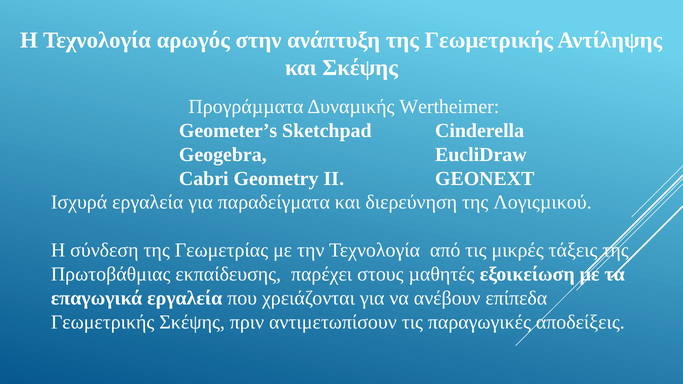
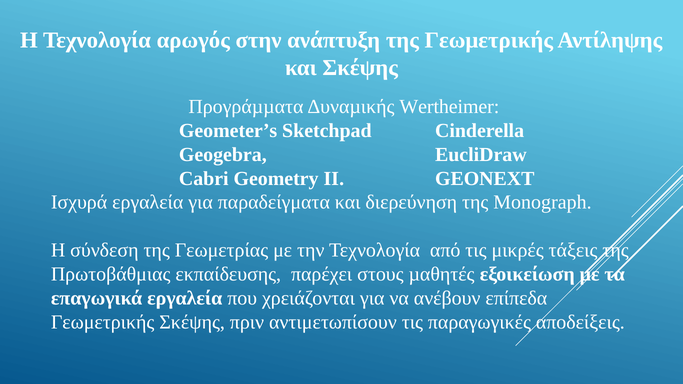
Λογιςµικού: Λογιςµικού -> Monograph
